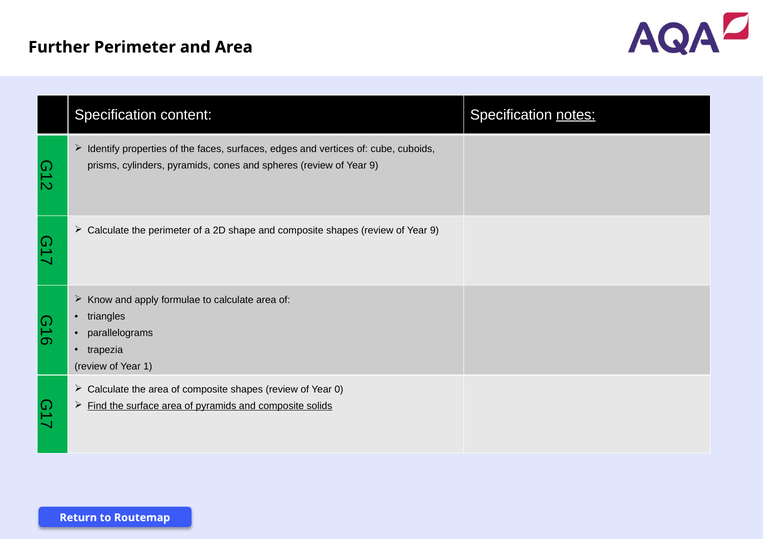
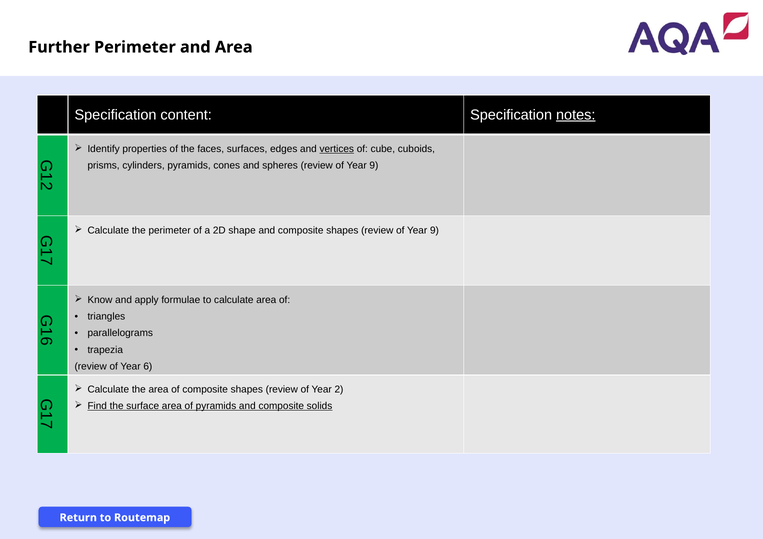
vertices underline: none -> present
Year 1: 1 -> 6
Year 0: 0 -> 2
